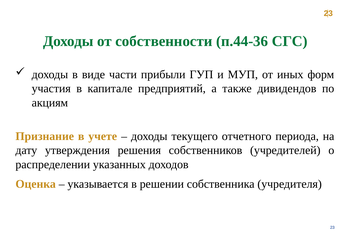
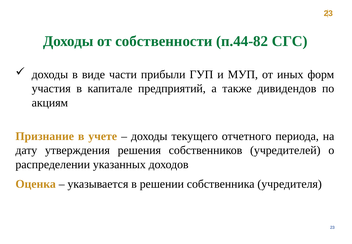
п.44-36: п.44-36 -> п.44-82
